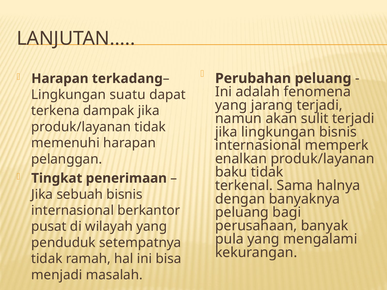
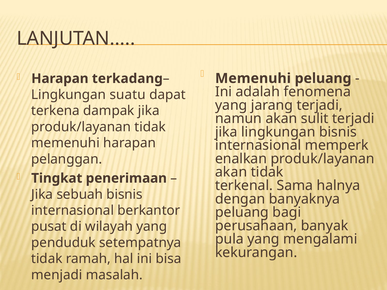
Perubahan at (253, 78): Perubahan -> Memenuhi
baku at (231, 172): baku -> akan
